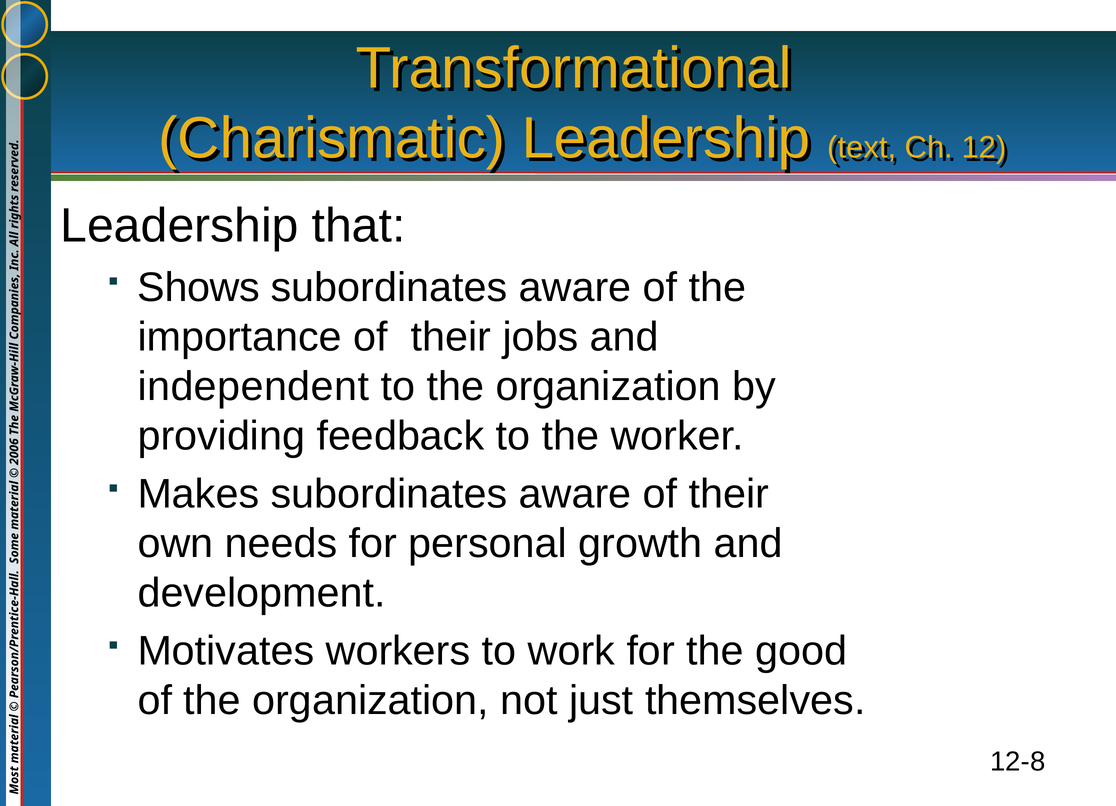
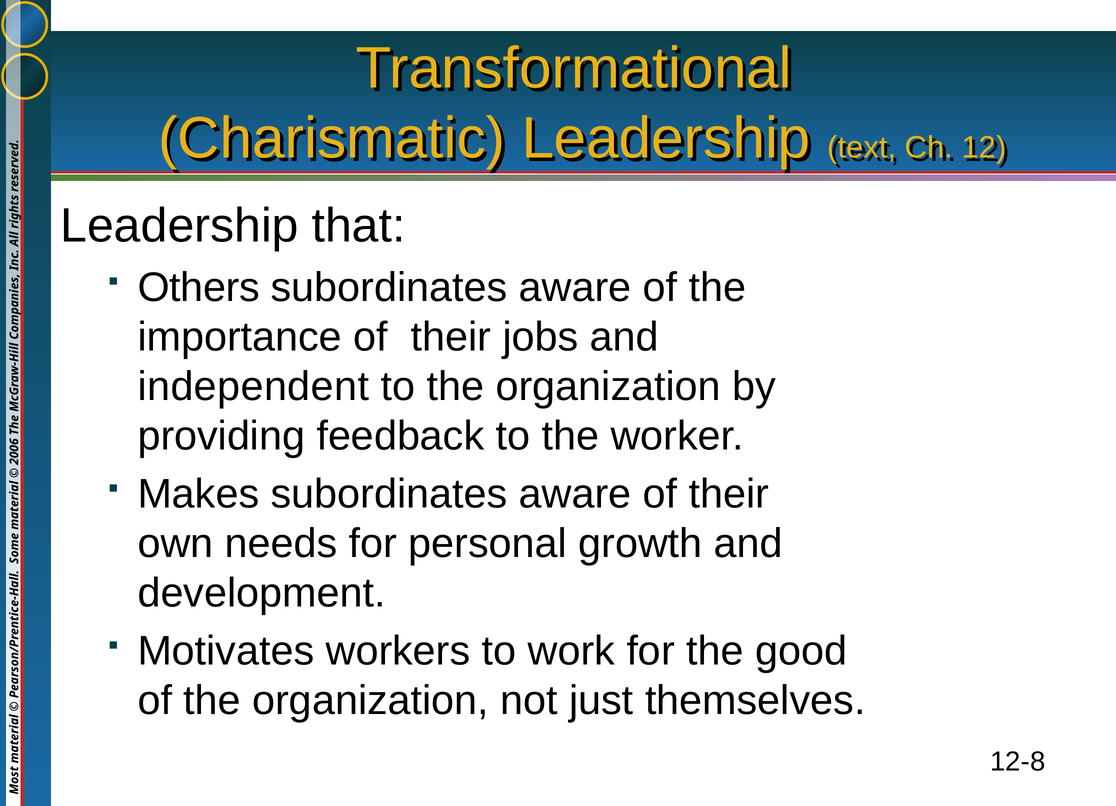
Shows: Shows -> Others
